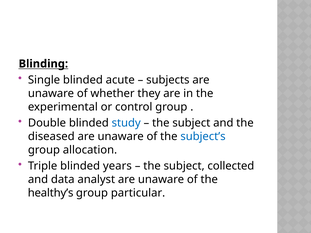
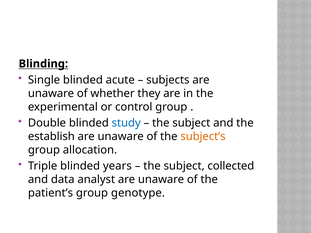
diseased: diseased -> establish
subject’s colour: blue -> orange
healthy’s: healthy’s -> patient’s
particular: particular -> genotype
